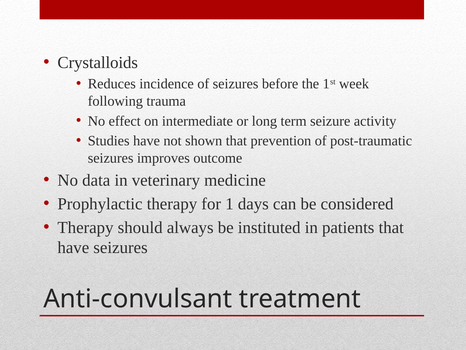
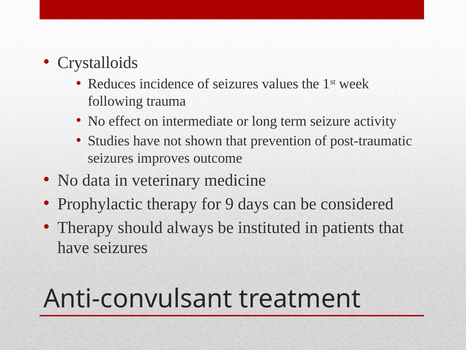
before: before -> values
1: 1 -> 9
